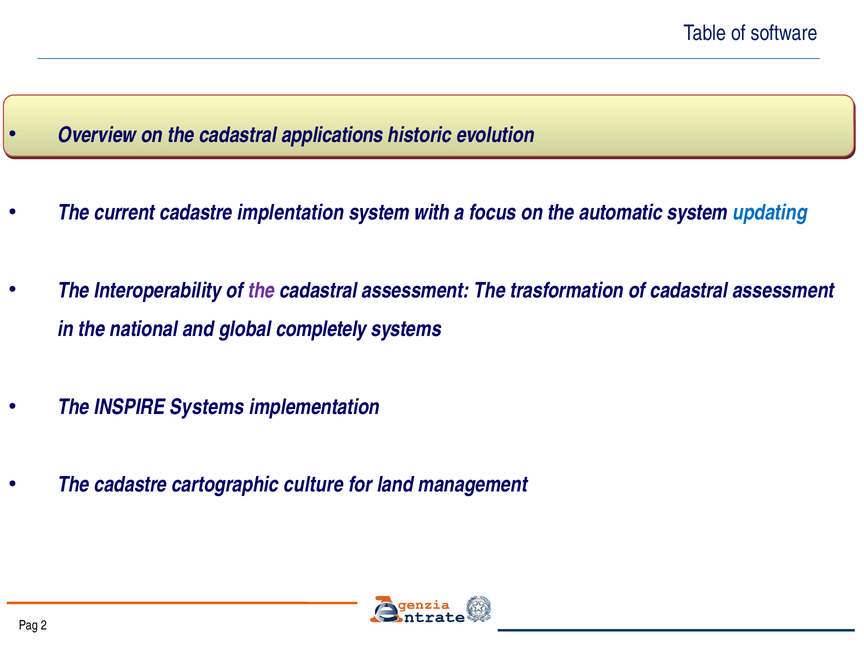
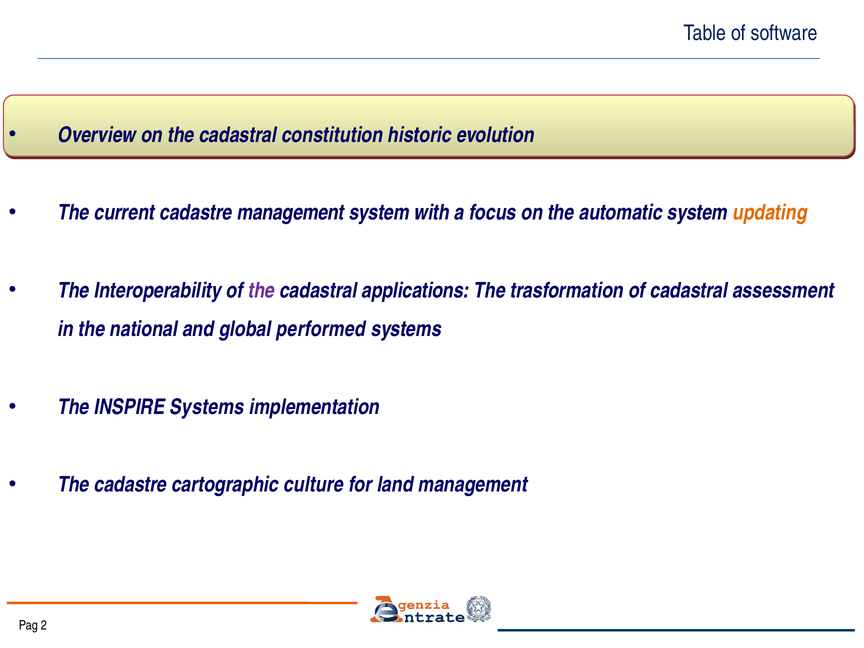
applications: applications -> constitution
cadastre implentation: implentation -> management
updating colour: blue -> orange
assessment at (415, 290): assessment -> applications
completely: completely -> performed
